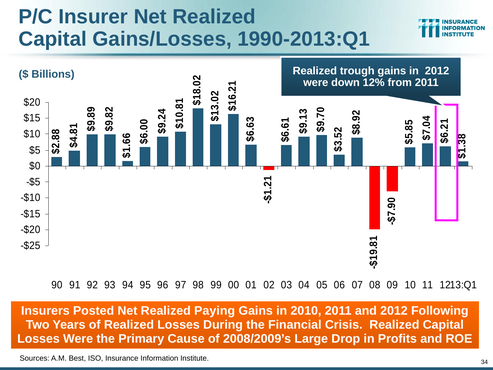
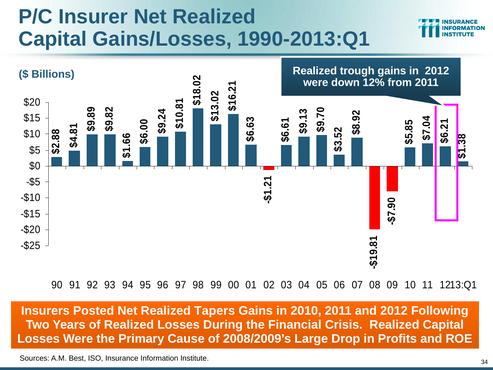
Paying: Paying -> Tapers
